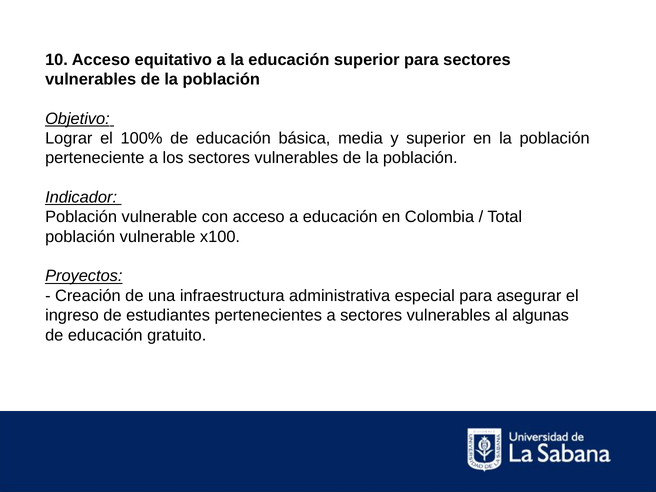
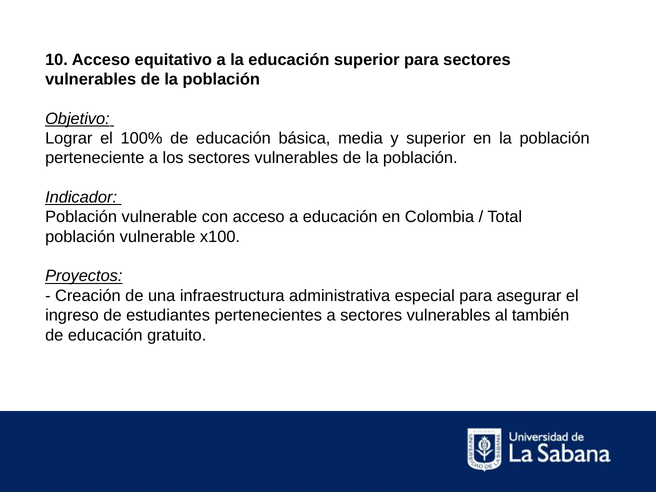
algunas: algunas -> también
